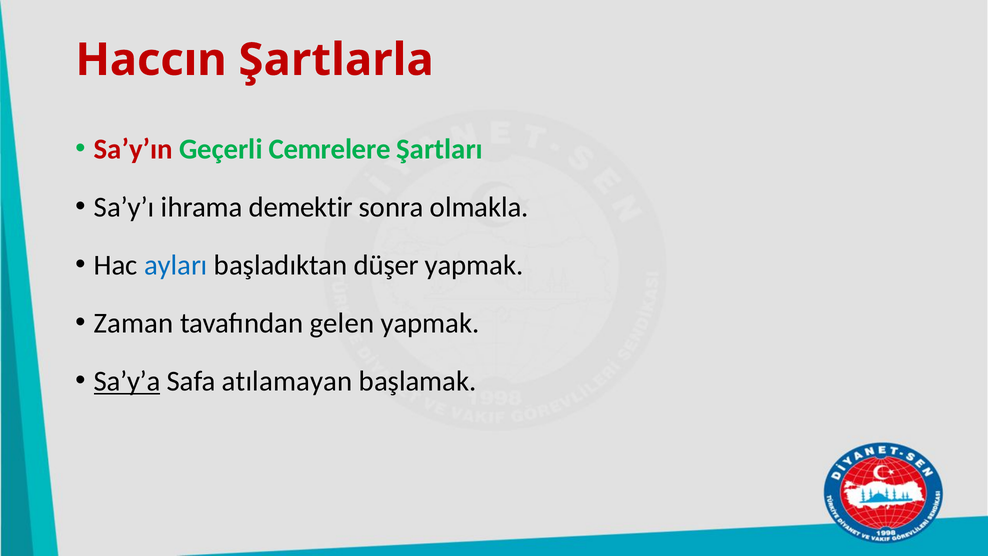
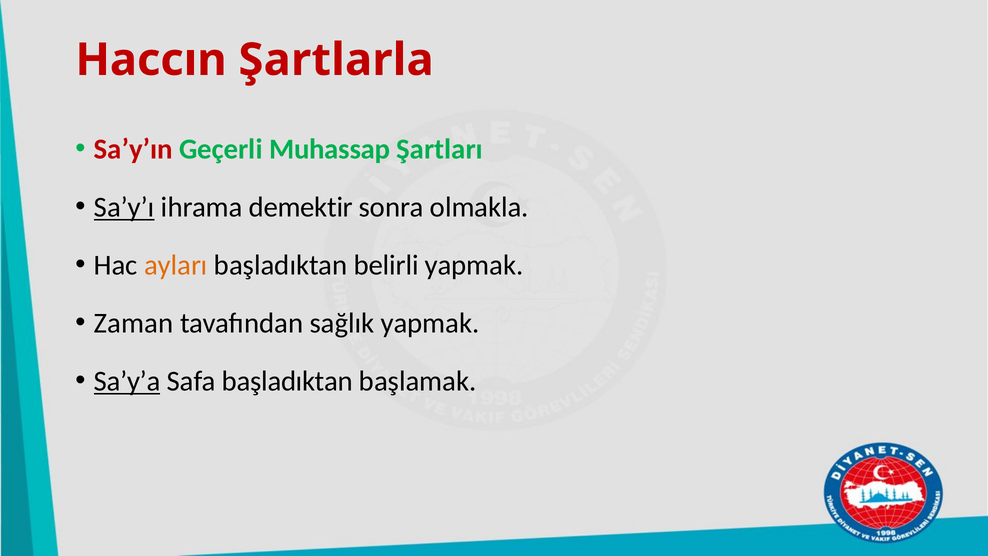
Cemrelere: Cemrelere -> Muhassap
Sa’y’ı underline: none -> present
ayları colour: blue -> orange
düşer: düşer -> belirli
gelen: gelen -> sağlık
Safa atılamayan: atılamayan -> başladıktan
